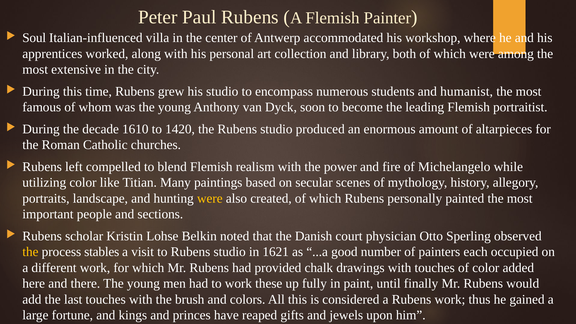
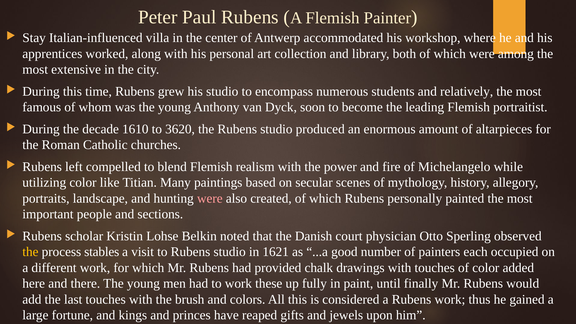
Soul: Soul -> Stay
humanist: humanist -> relatively
1420: 1420 -> 3620
were at (210, 198) colour: yellow -> pink
